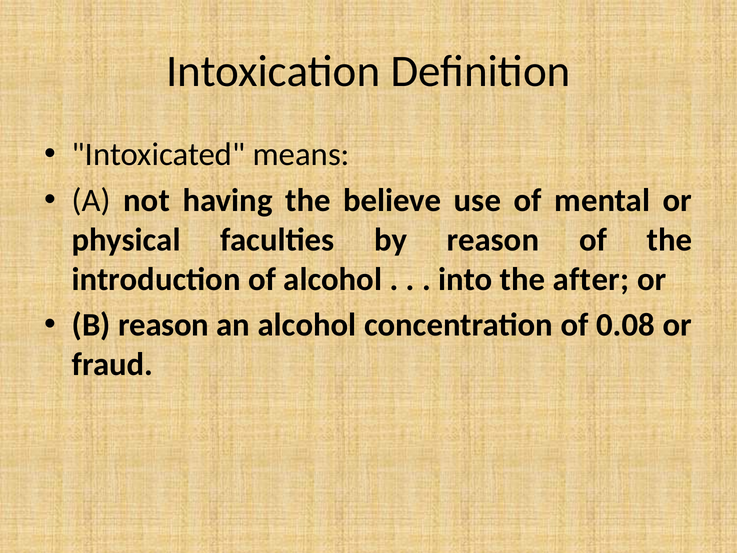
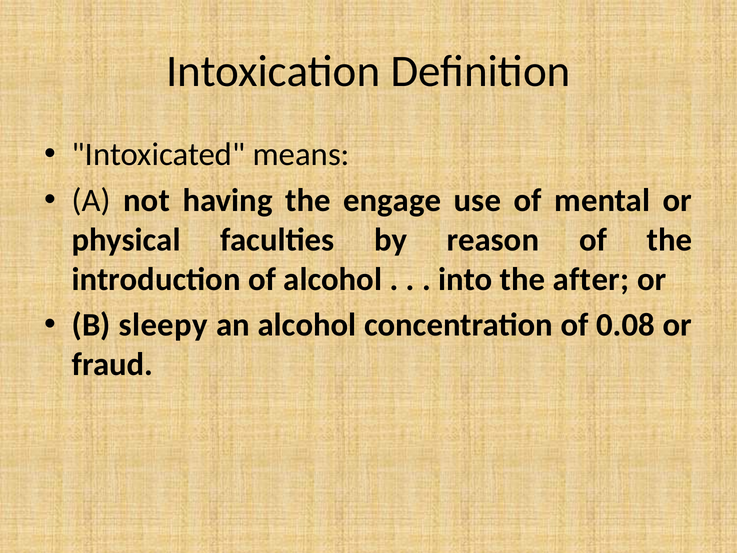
believe: believe -> engage
B reason: reason -> sleepy
